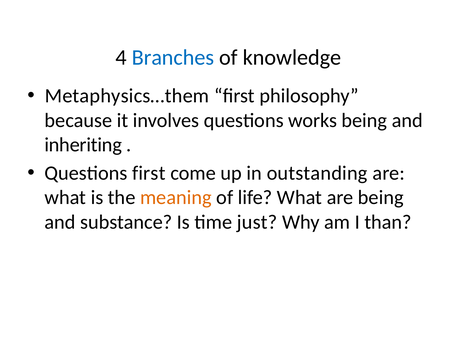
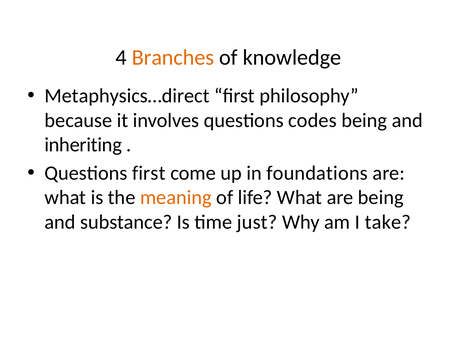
Branches colour: blue -> orange
Metaphysics…them: Metaphysics…them -> Metaphysics…direct
works: works -> codes
outstanding: outstanding -> foundations
than: than -> take
